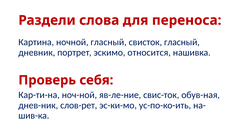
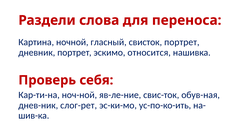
свисток гласный: гласный -> портрет
слов-рет: слов-рет -> слог-рет
